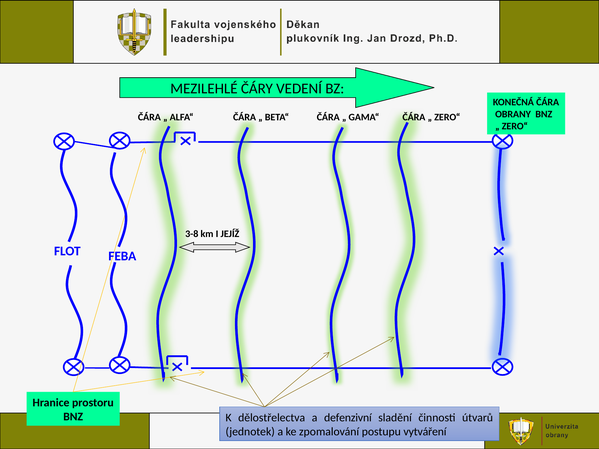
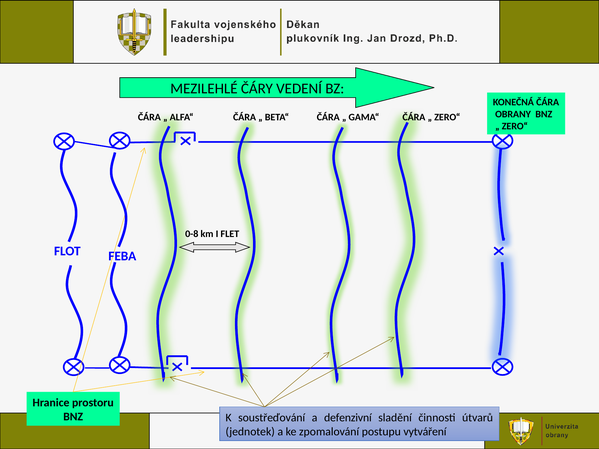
3-8: 3-8 -> 0-8
JEJÍŽ: JEJÍŽ -> FLET
dělostřelectva: dělostřelectva -> soustřeďování
